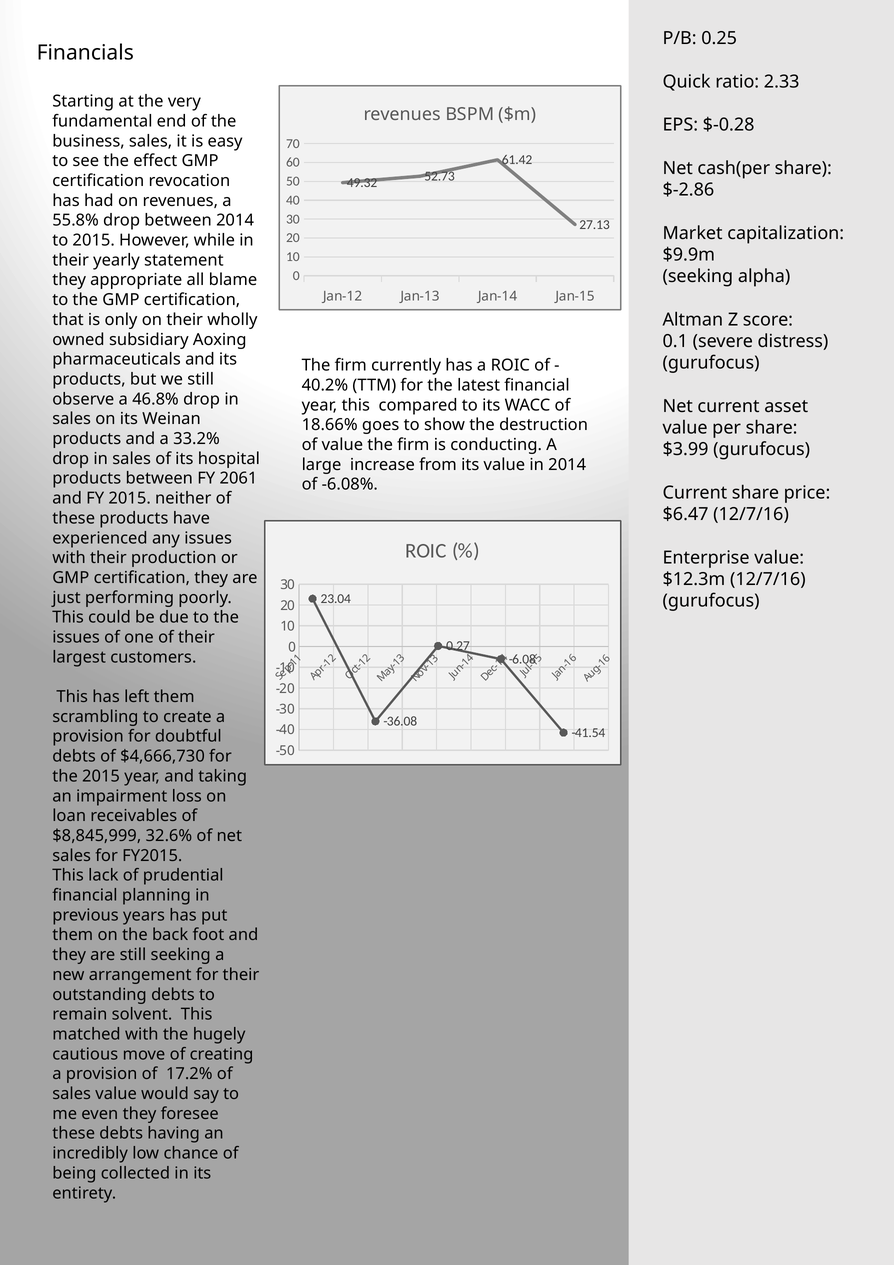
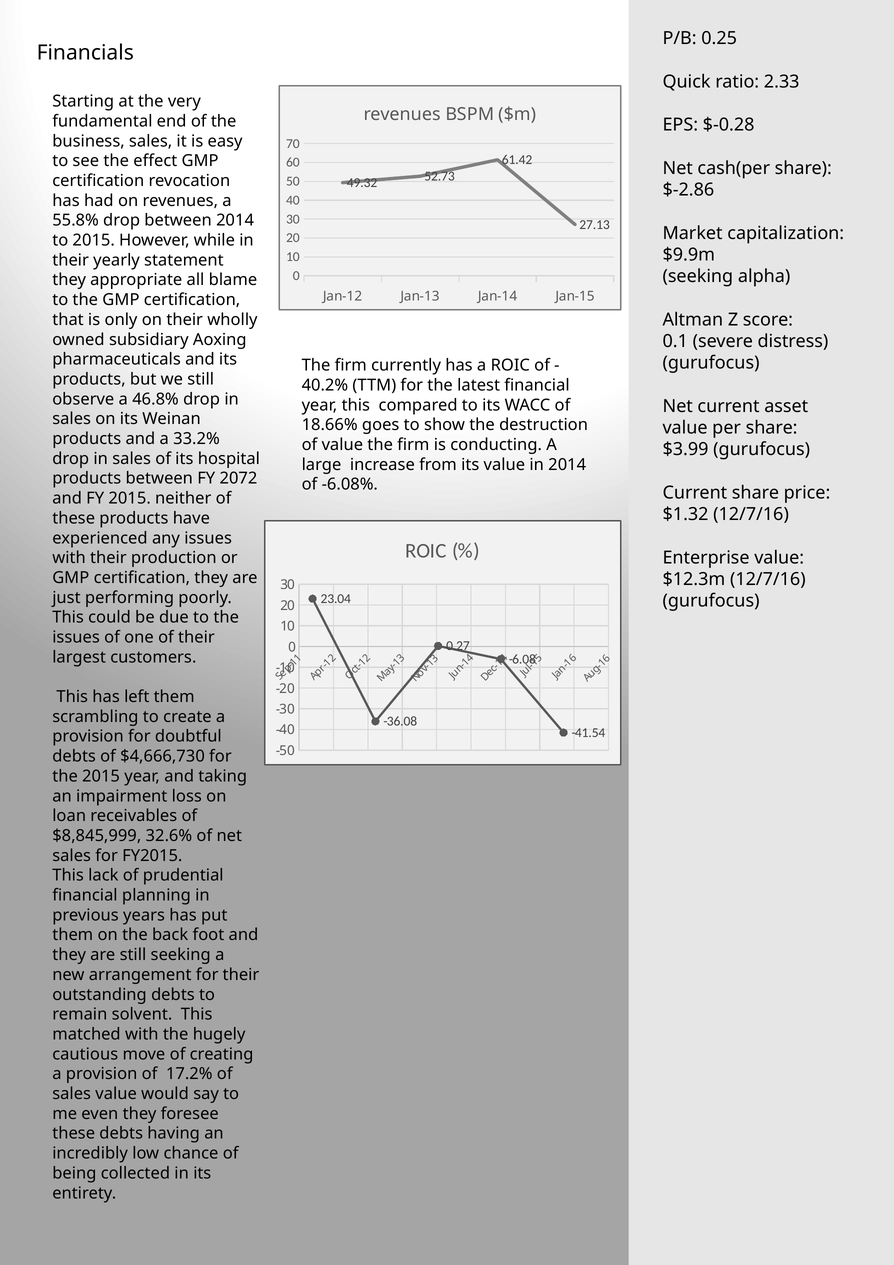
2061: 2061 -> 2072
$6.47: $6.47 -> $1.32
